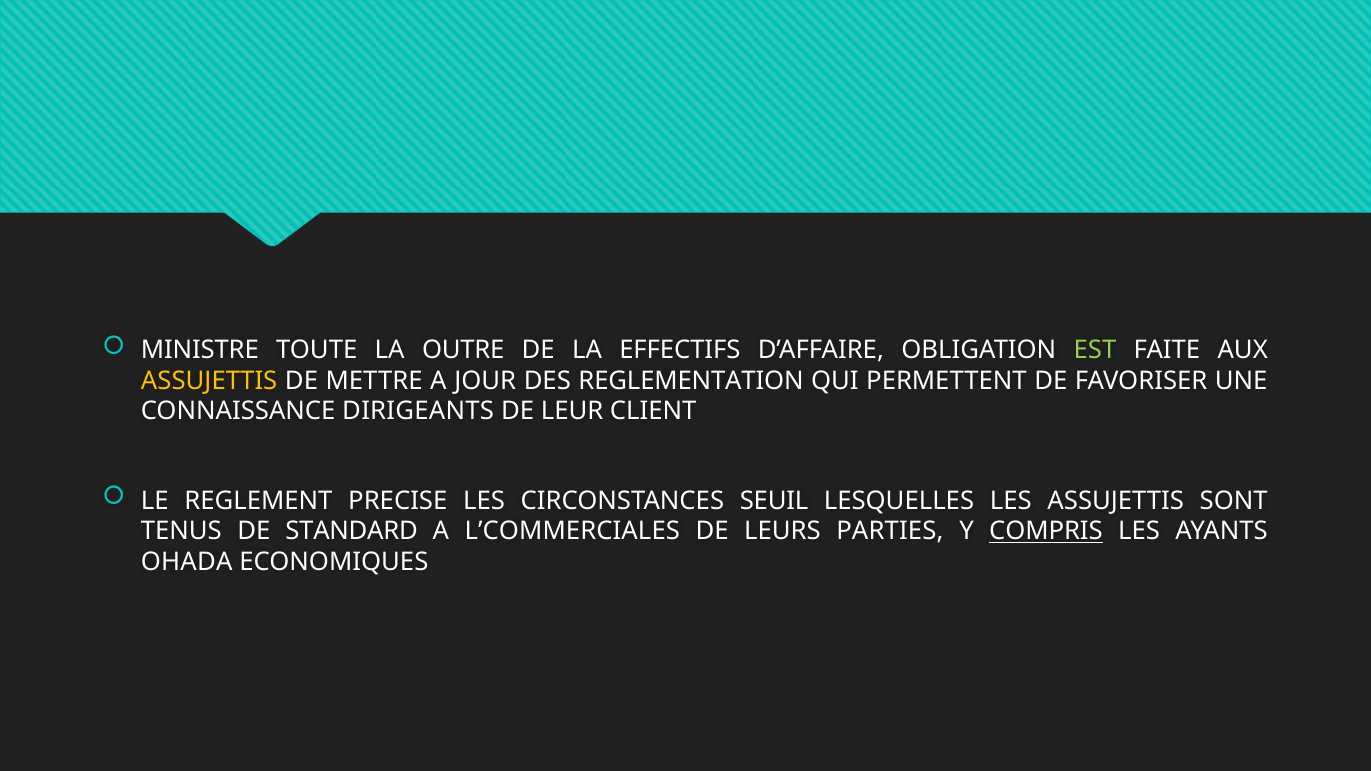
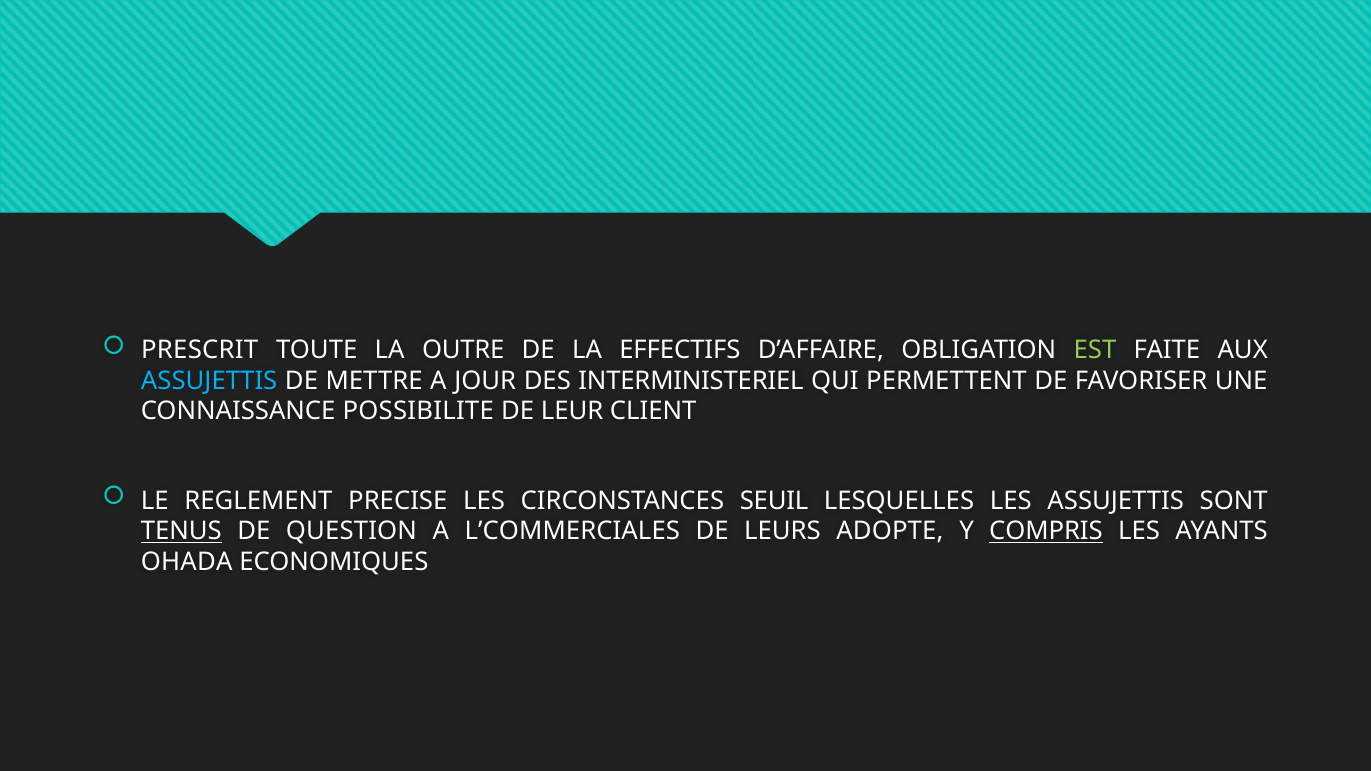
MINISTRE: MINISTRE -> PRESCRIT
ASSUJETTIS at (209, 381) colour: yellow -> light blue
REGLEMENTATION: REGLEMENTATION -> INTERMINISTERIEL
DIRIGEANTS: DIRIGEANTS -> POSSIBILITE
TENUS underline: none -> present
STANDARD: STANDARD -> QUESTION
PARTIES: PARTIES -> ADOPTE
